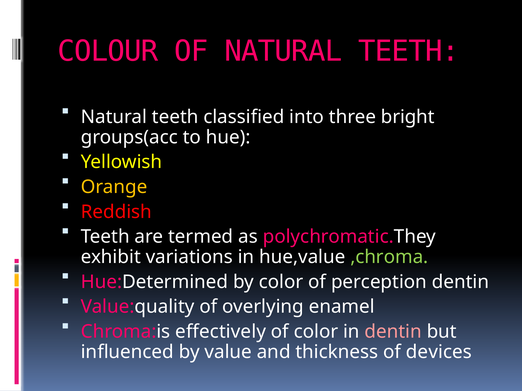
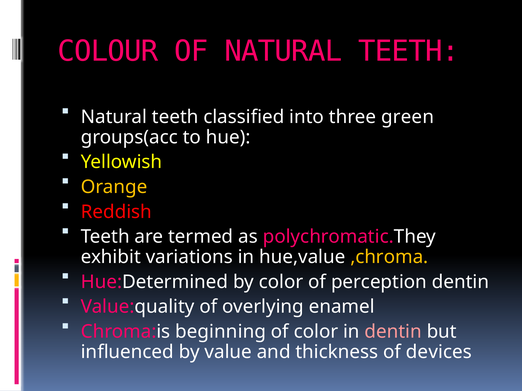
bright: bright -> green
,chroma colour: light green -> yellow
effectively: effectively -> beginning
